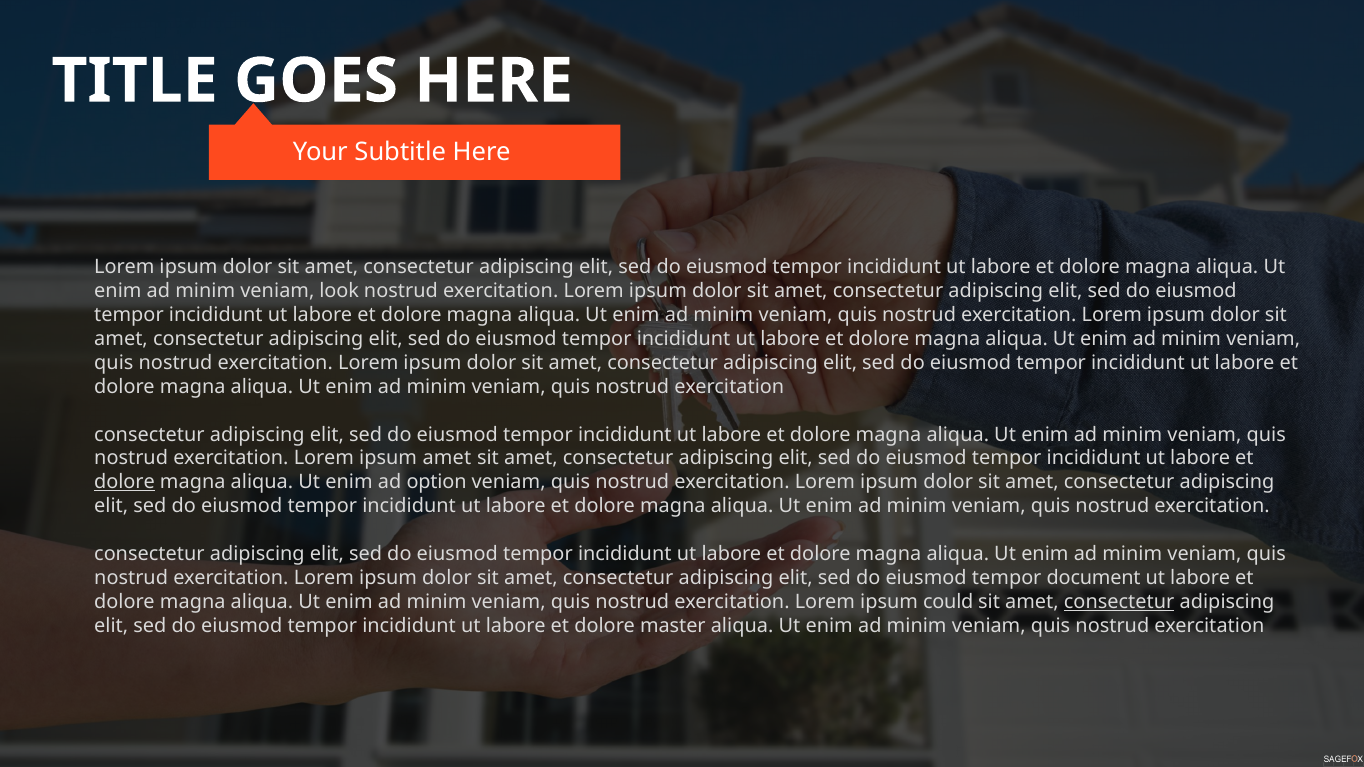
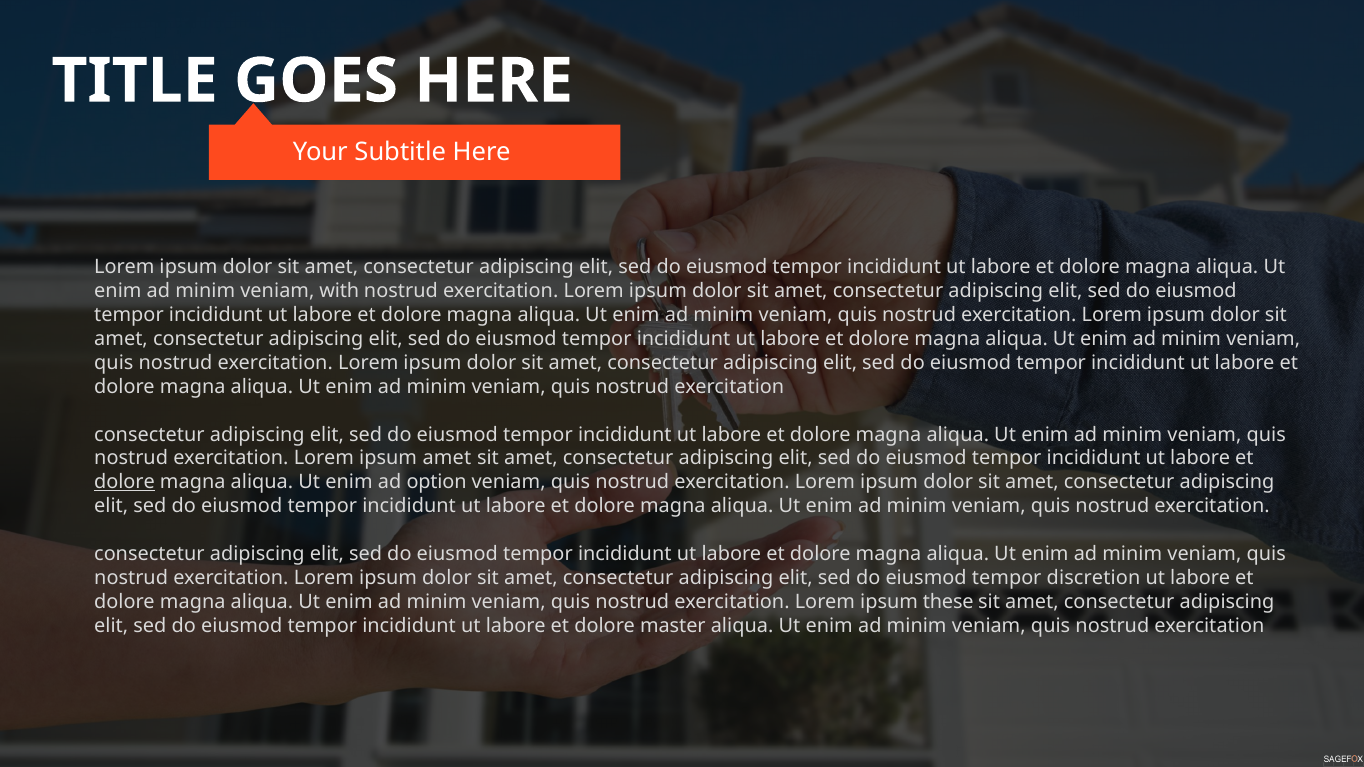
look: look -> with
document: document -> discretion
could: could -> these
consectetur at (1119, 602) underline: present -> none
